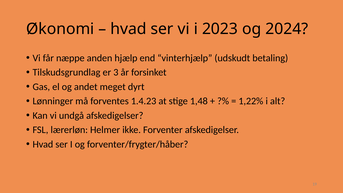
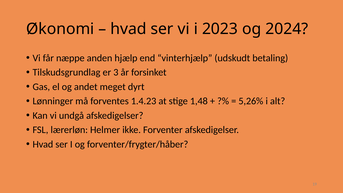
1,22%: 1,22% -> 5,26%
